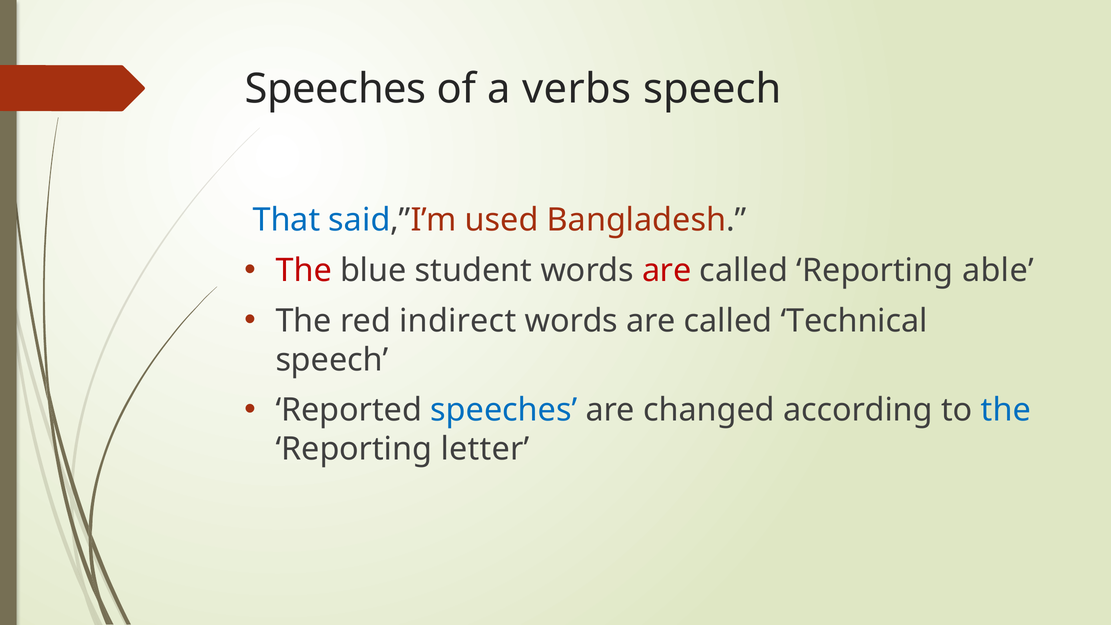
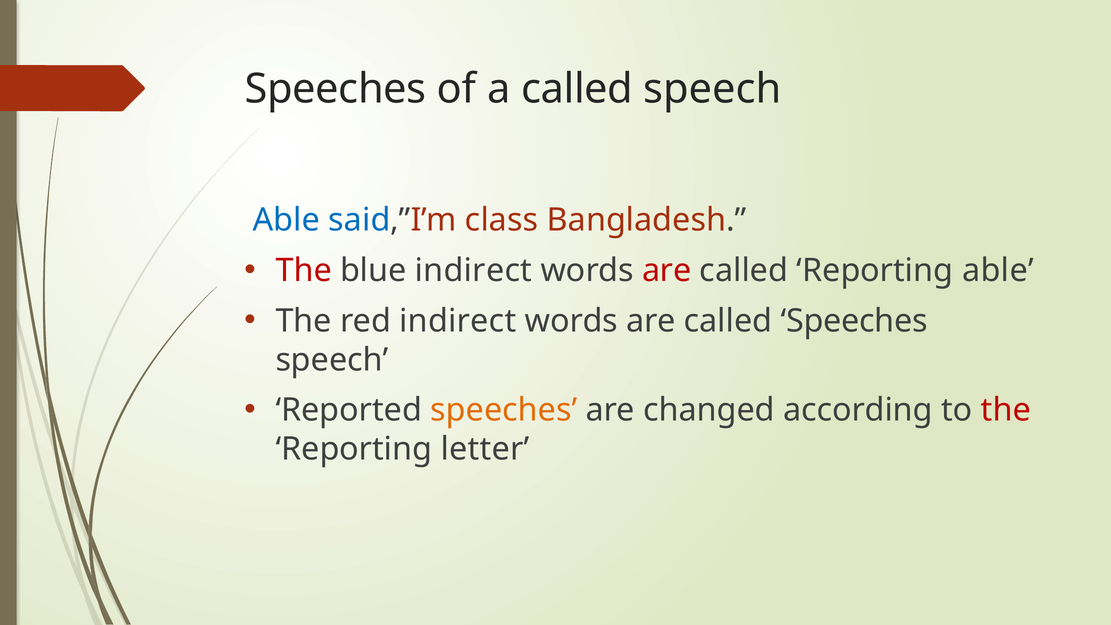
a verbs: verbs -> called
That at (286, 220): That -> Able
used: used -> class
blue student: student -> indirect
called Technical: Technical -> Speeches
speeches at (504, 410) colour: blue -> orange
the at (1006, 410) colour: blue -> red
